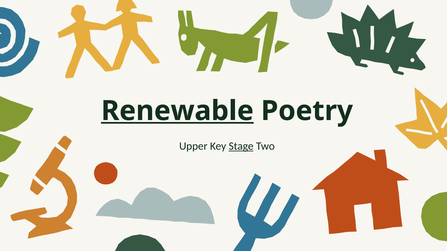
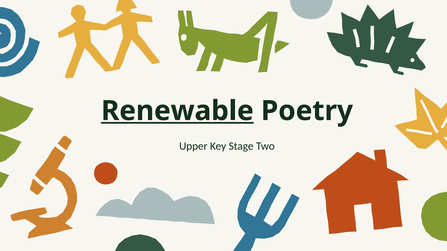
Stage underline: present -> none
